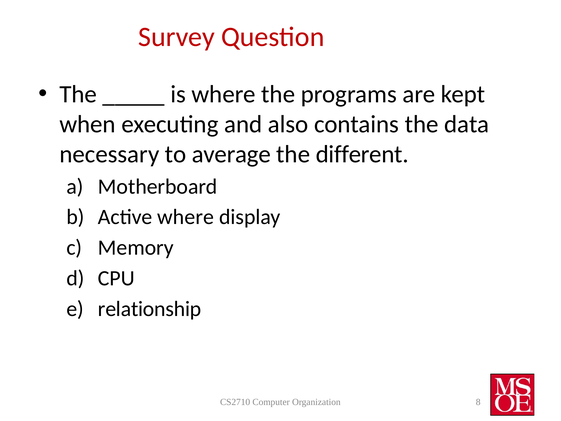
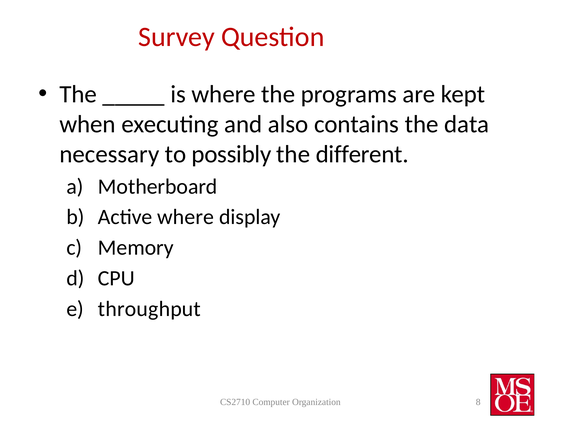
average: average -> possibly
relationship: relationship -> throughput
